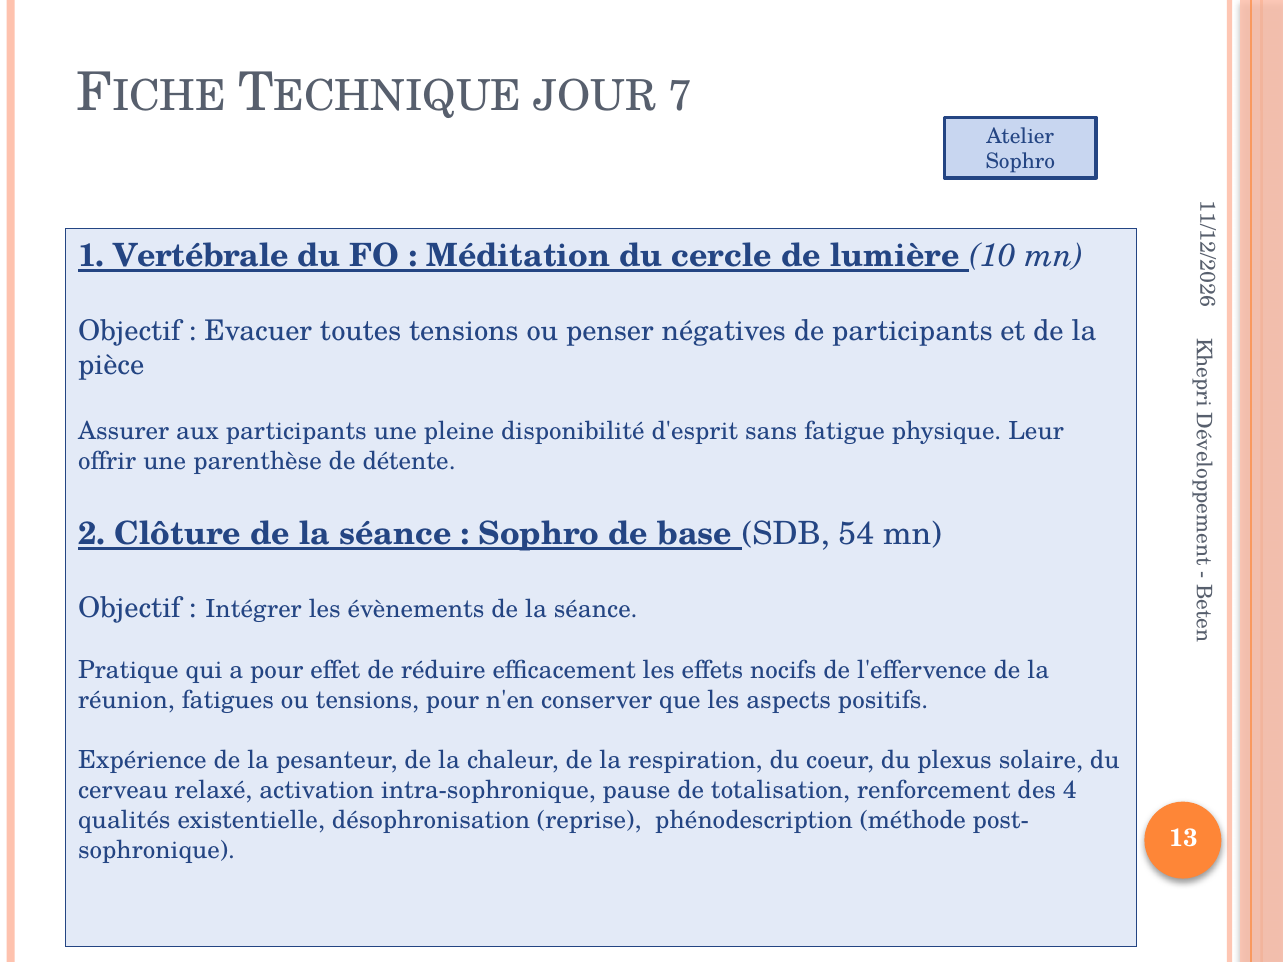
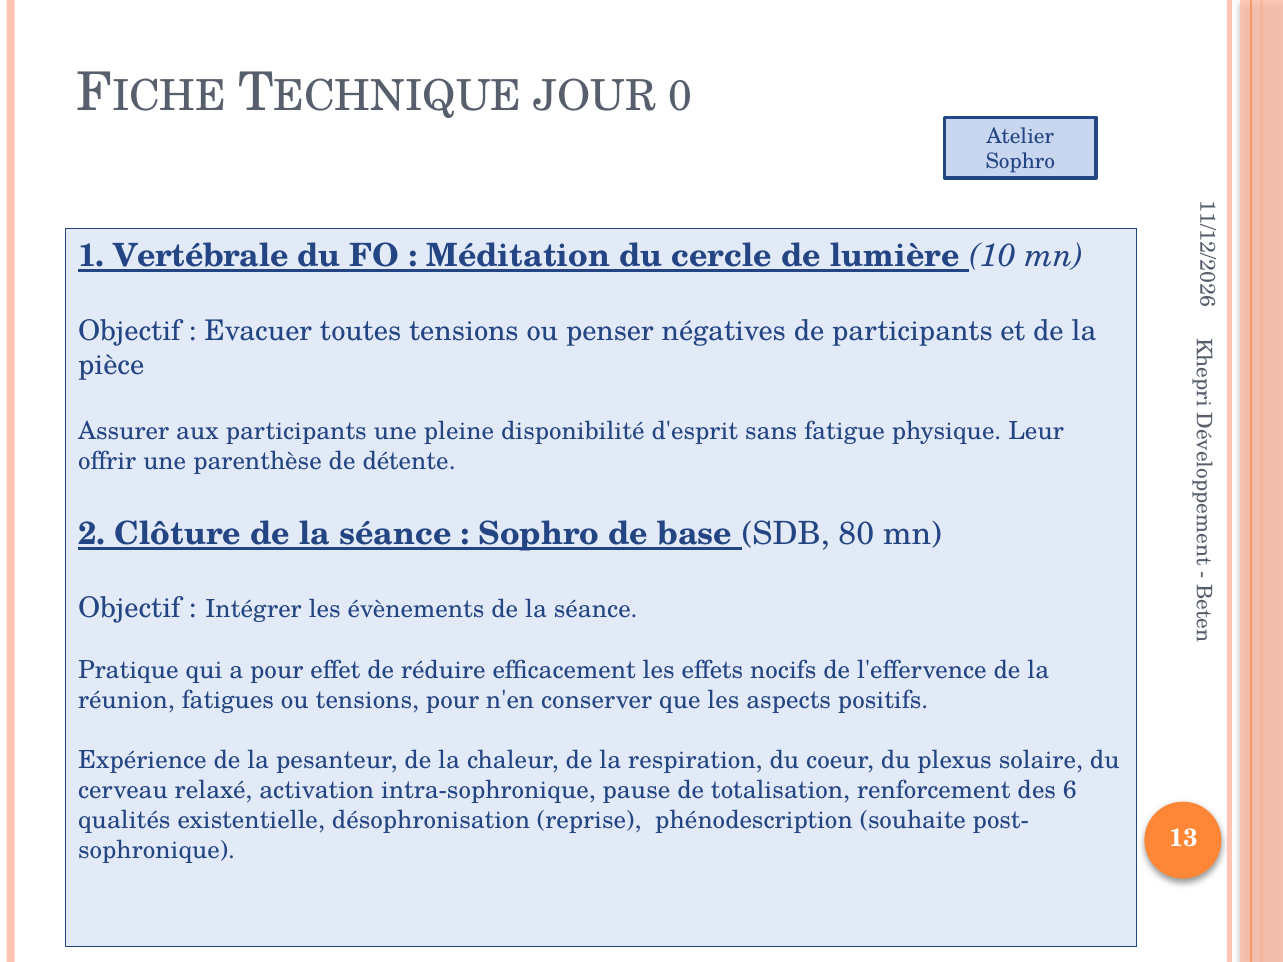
JOUR 7: 7 -> 0
54: 54 -> 80
des 4: 4 -> 6
méthode: méthode -> souhaite
